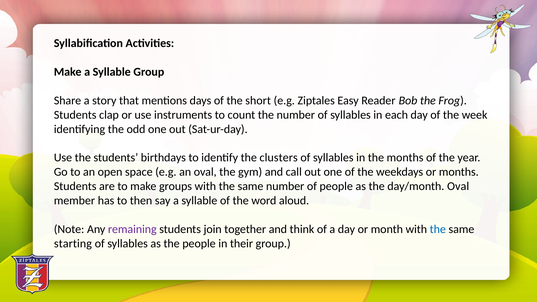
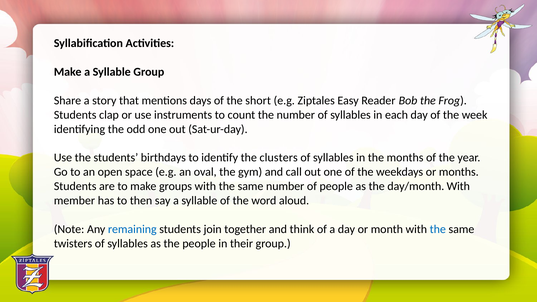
day/month Oval: Oval -> With
remaining colour: purple -> blue
starting: starting -> twisters
